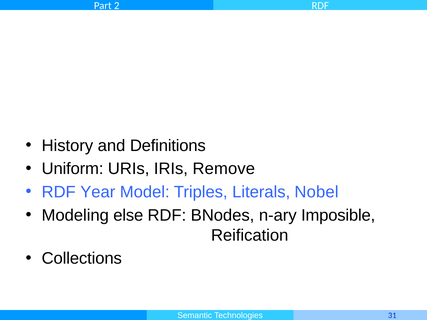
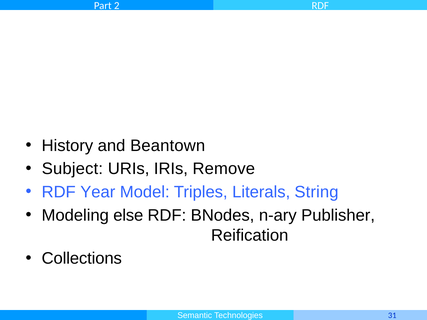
Definitions: Definitions -> Beantown
Uniform: Uniform -> Subject
Nobel: Nobel -> String
Imposible: Imposible -> Publisher
